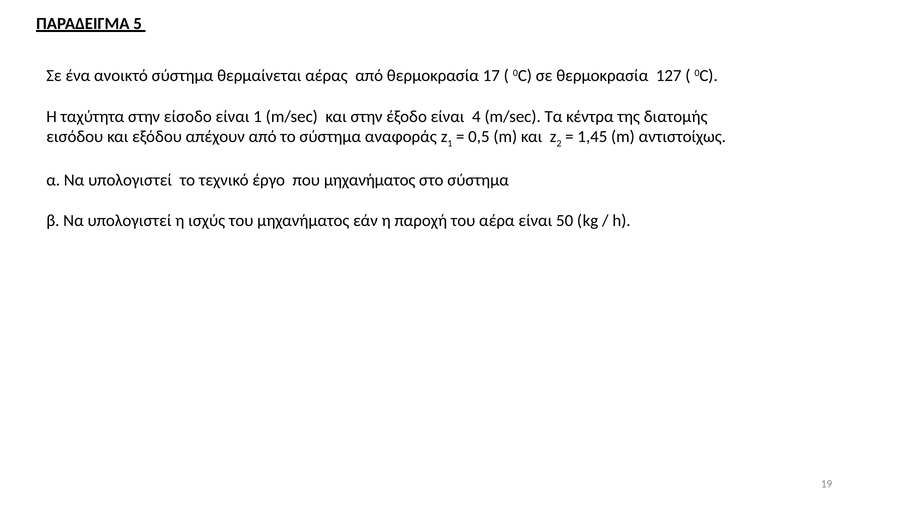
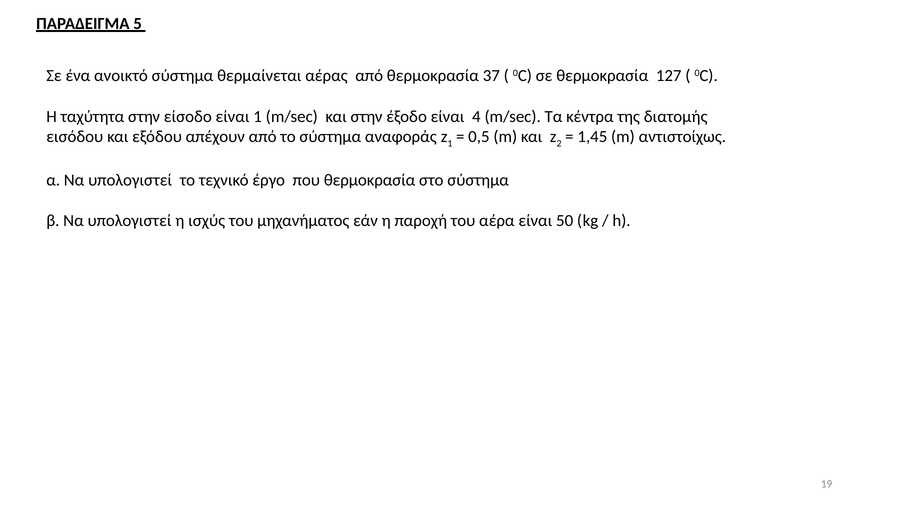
17: 17 -> 37
που μηχανήματος: μηχανήματος -> θερμοκρασία
